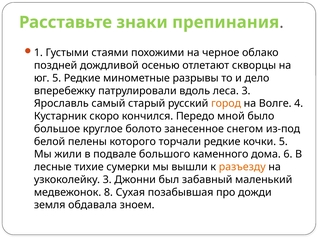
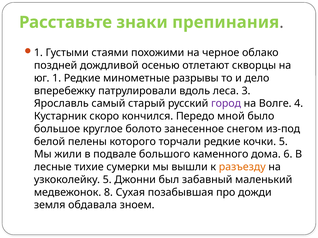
юг 5: 5 -> 1
город colour: orange -> purple
узкоколейку 3: 3 -> 5
